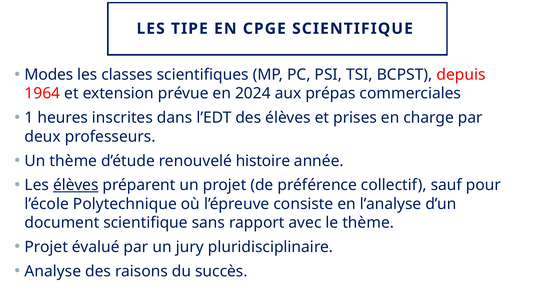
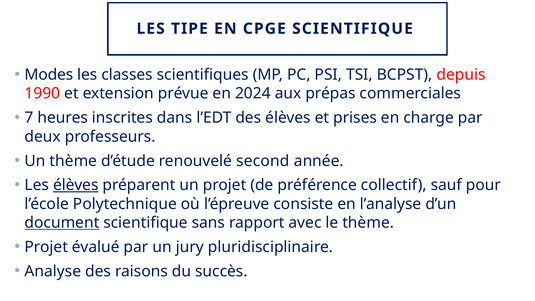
1964: 1964 -> 1990
1: 1 -> 7
histoire: histoire -> second
document underline: none -> present
